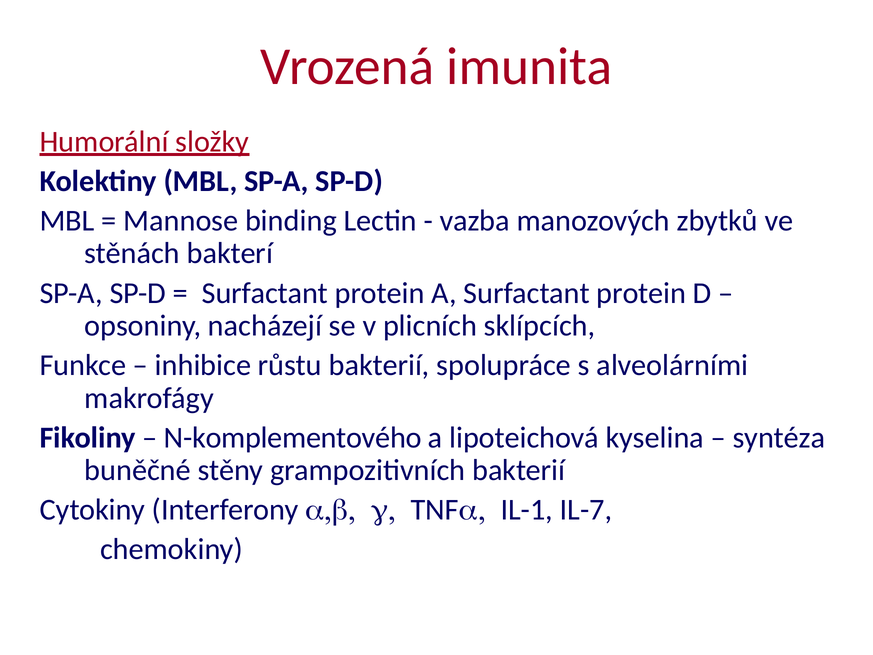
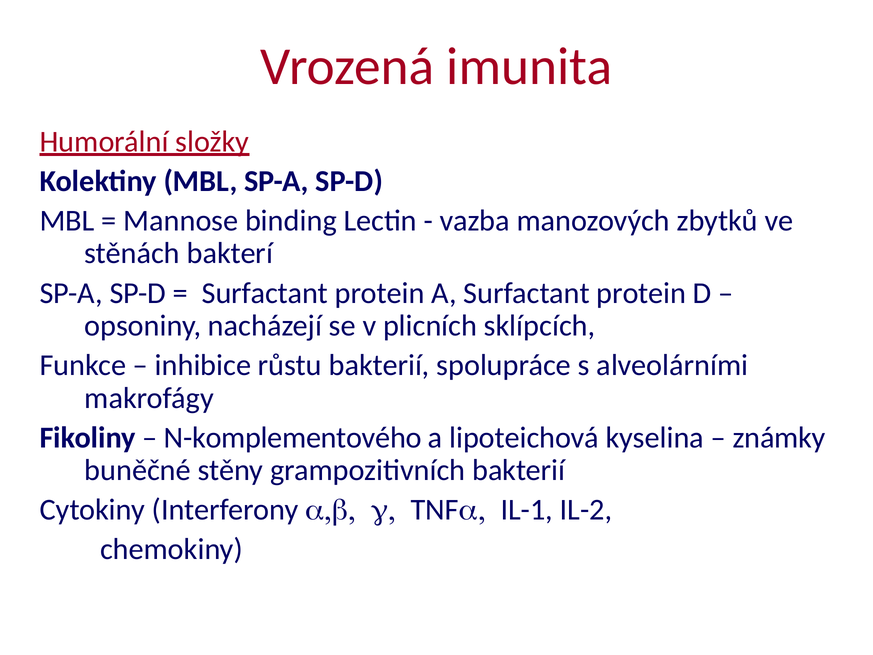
syntéza: syntéza -> známky
IL-7: IL-7 -> IL-2
